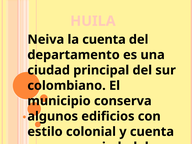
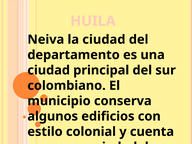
la cuenta: cuenta -> ciudad
